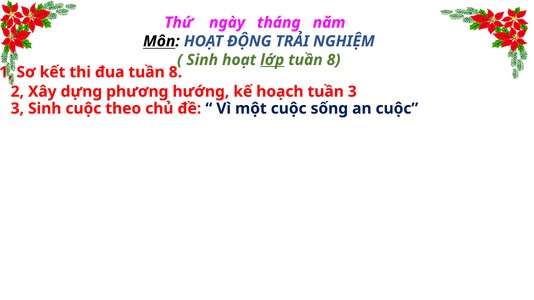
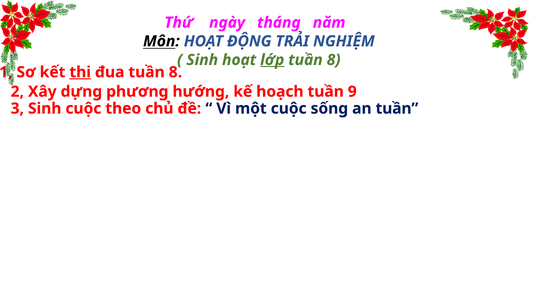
thi underline: none -> present
tuần 3: 3 -> 9
an cuộc: cuộc -> tuần
